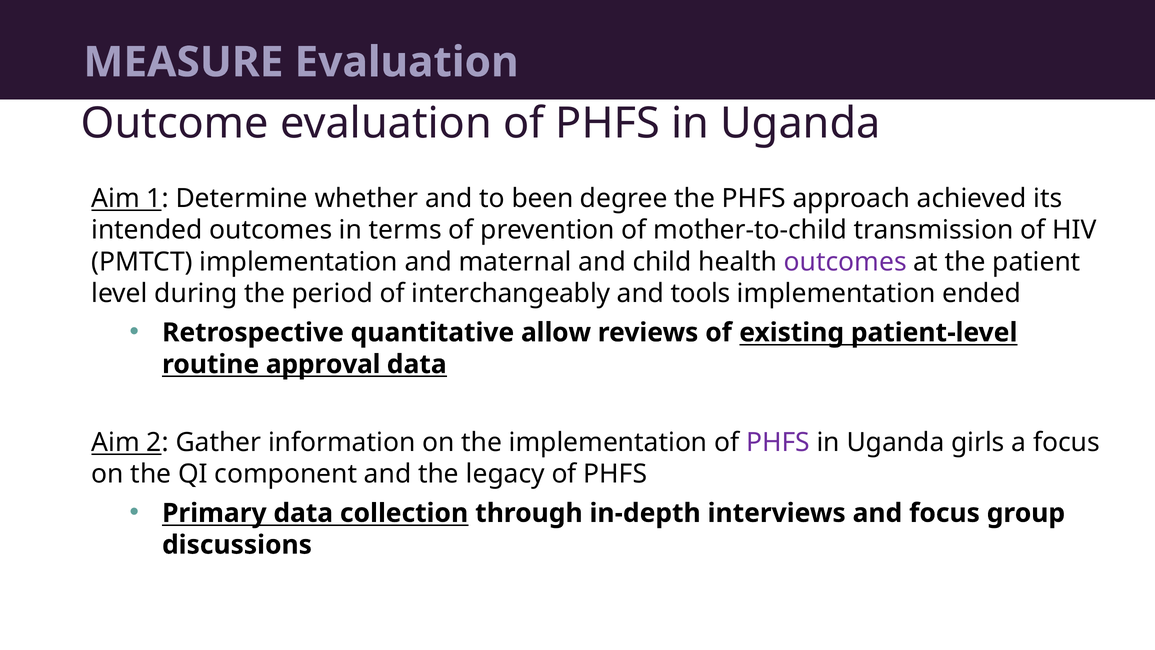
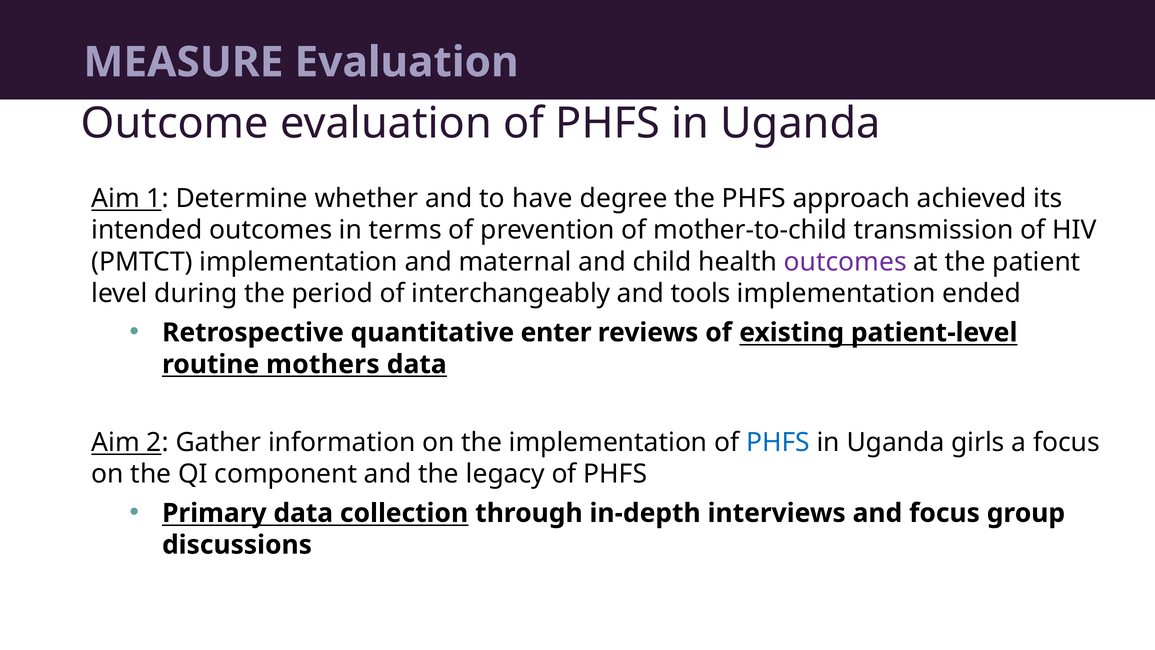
been: been -> have
allow: allow -> enter
approval: approval -> mothers
PHFS at (778, 442) colour: purple -> blue
